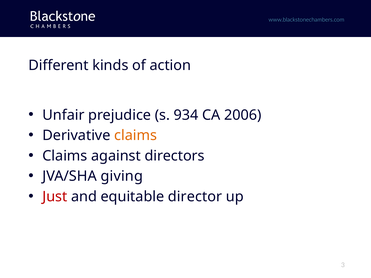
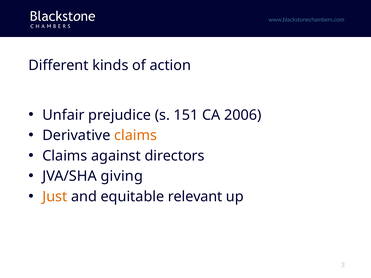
934: 934 -> 151
Just colour: red -> orange
director: director -> relevant
